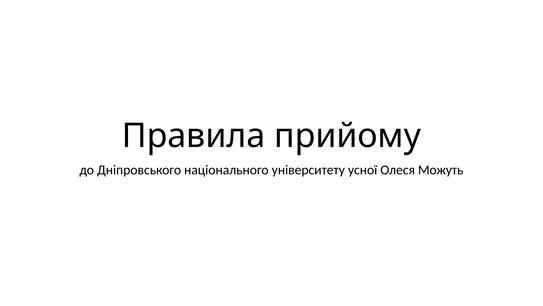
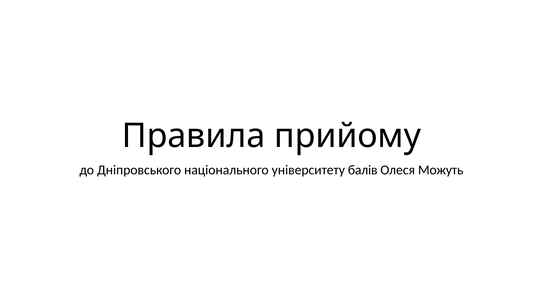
усної: усної -> балів
